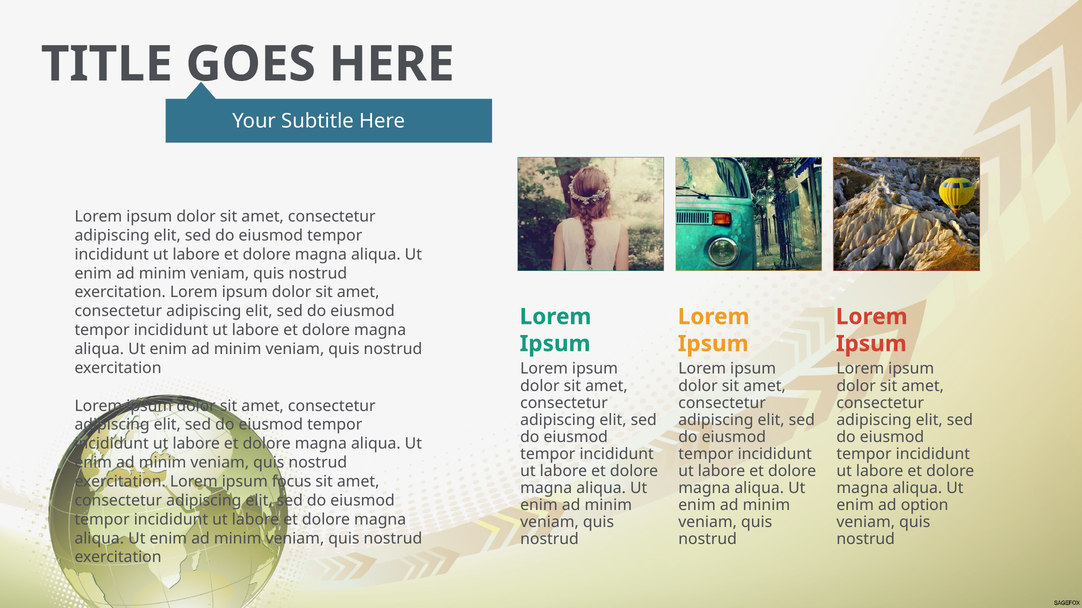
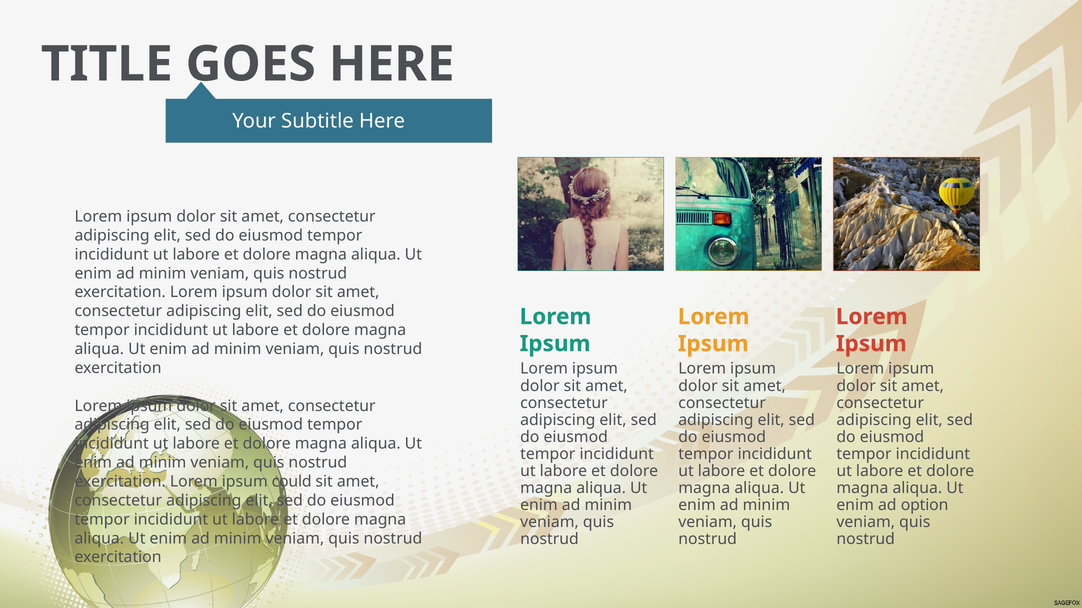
focus: focus -> could
